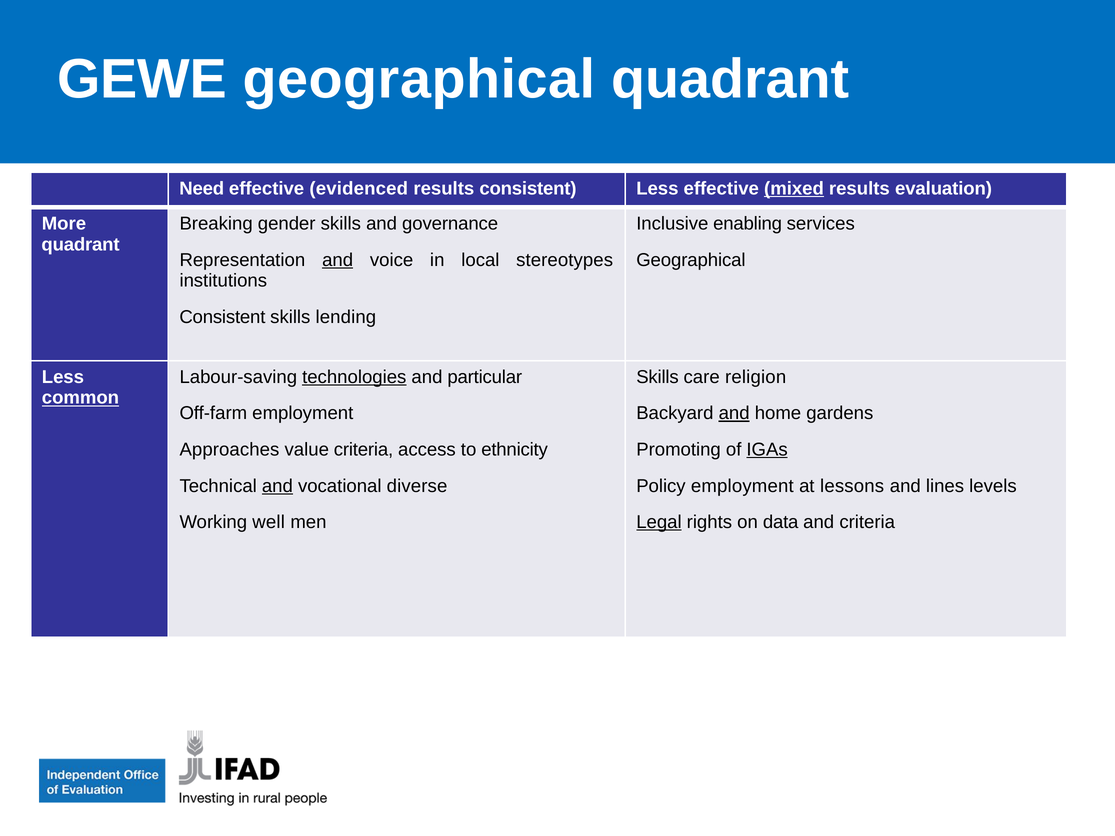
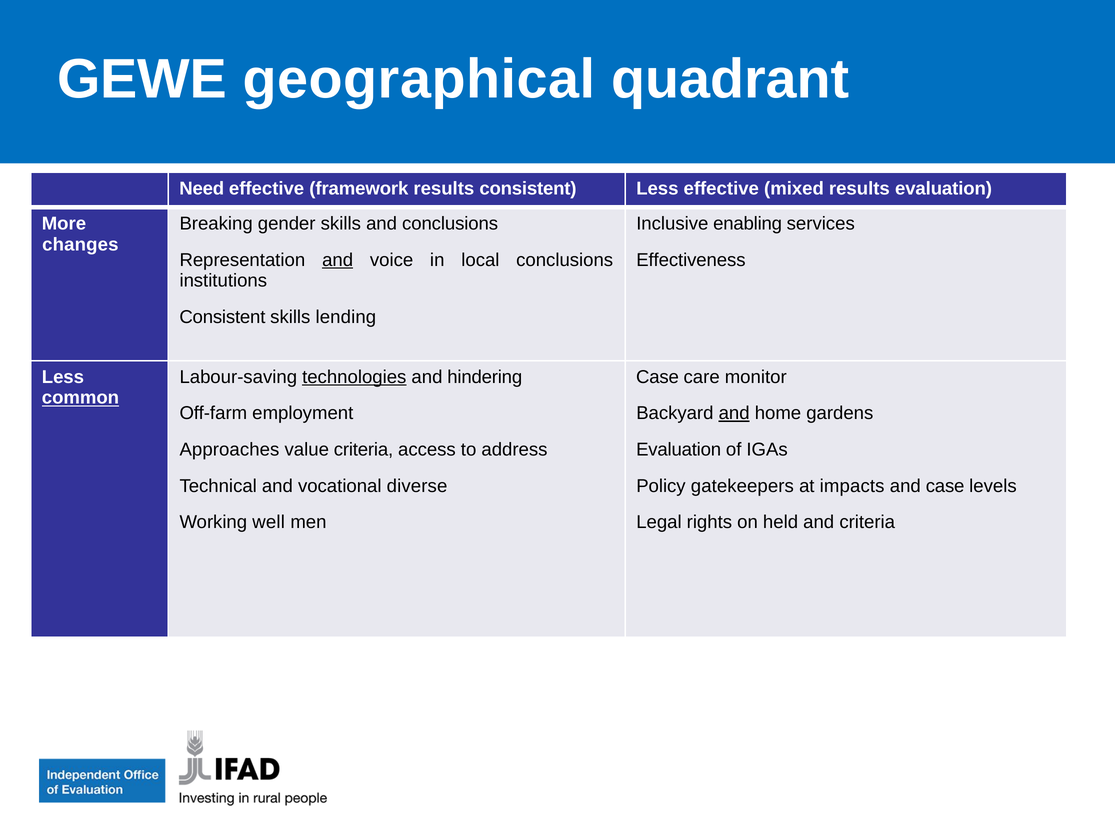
evidenced: evidenced -> framework
mixed underline: present -> none
and governance: governance -> conclusions
quadrant at (81, 244): quadrant -> changes
local stereotypes: stereotypes -> conclusions
Geographical at (691, 260): Geographical -> Effectiveness
particular: particular -> hindering
Skills at (657, 377): Skills -> Case
religion: religion -> monitor
ethnicity: ethnicity -> address
Promoting at (679, 450): Promoting -> Evaluation
IGAs underline: present -> none
and at (277, 486) underline: present -> none
Policy employment: employment -> gatekeepers
lessons: lessons -> impacts
and lines: lines -> case
Legal underline: present -> none
data: data -> held
